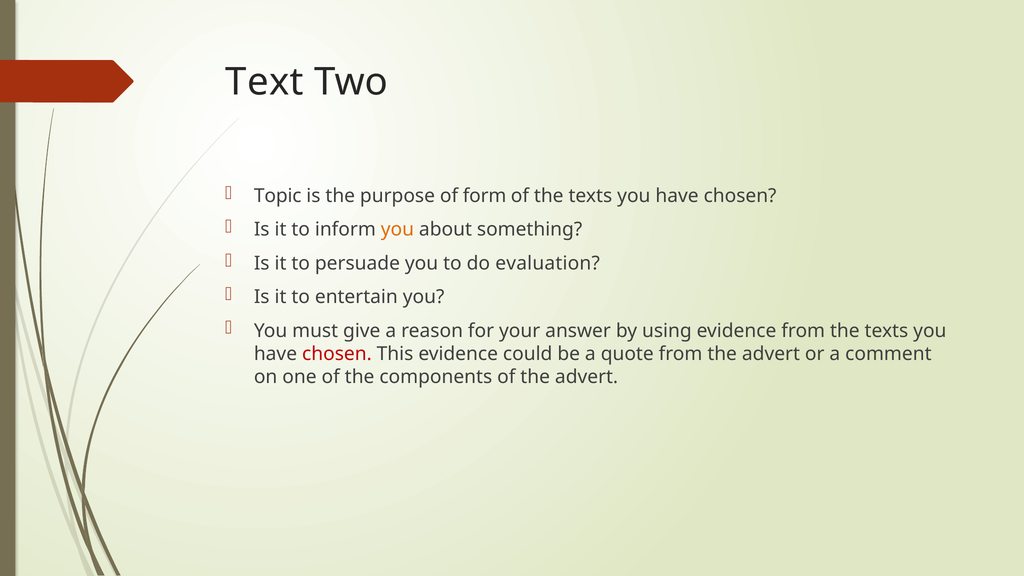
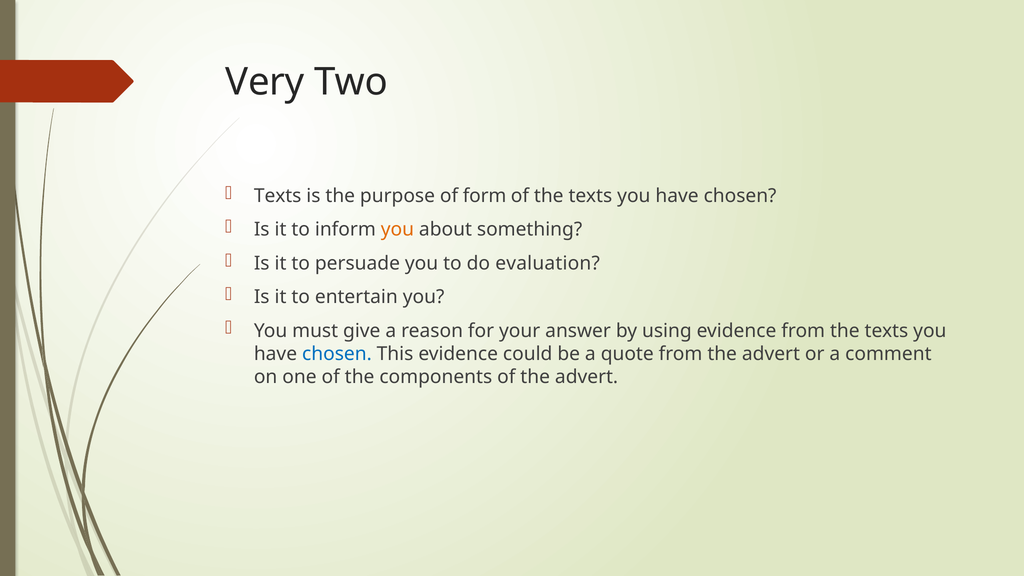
Text: Text -> Very
Topic at (278, 196): Topic -> Texts
chosen at (337, 354) colour: red -> blue
